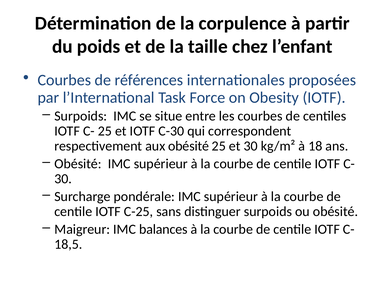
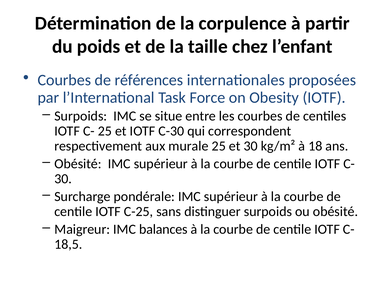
aux obésité: obésité -> murale
